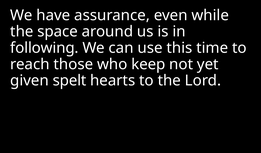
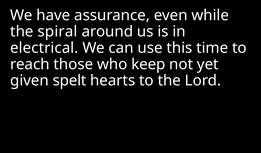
space: space -> spiral
following: following -> electrical
